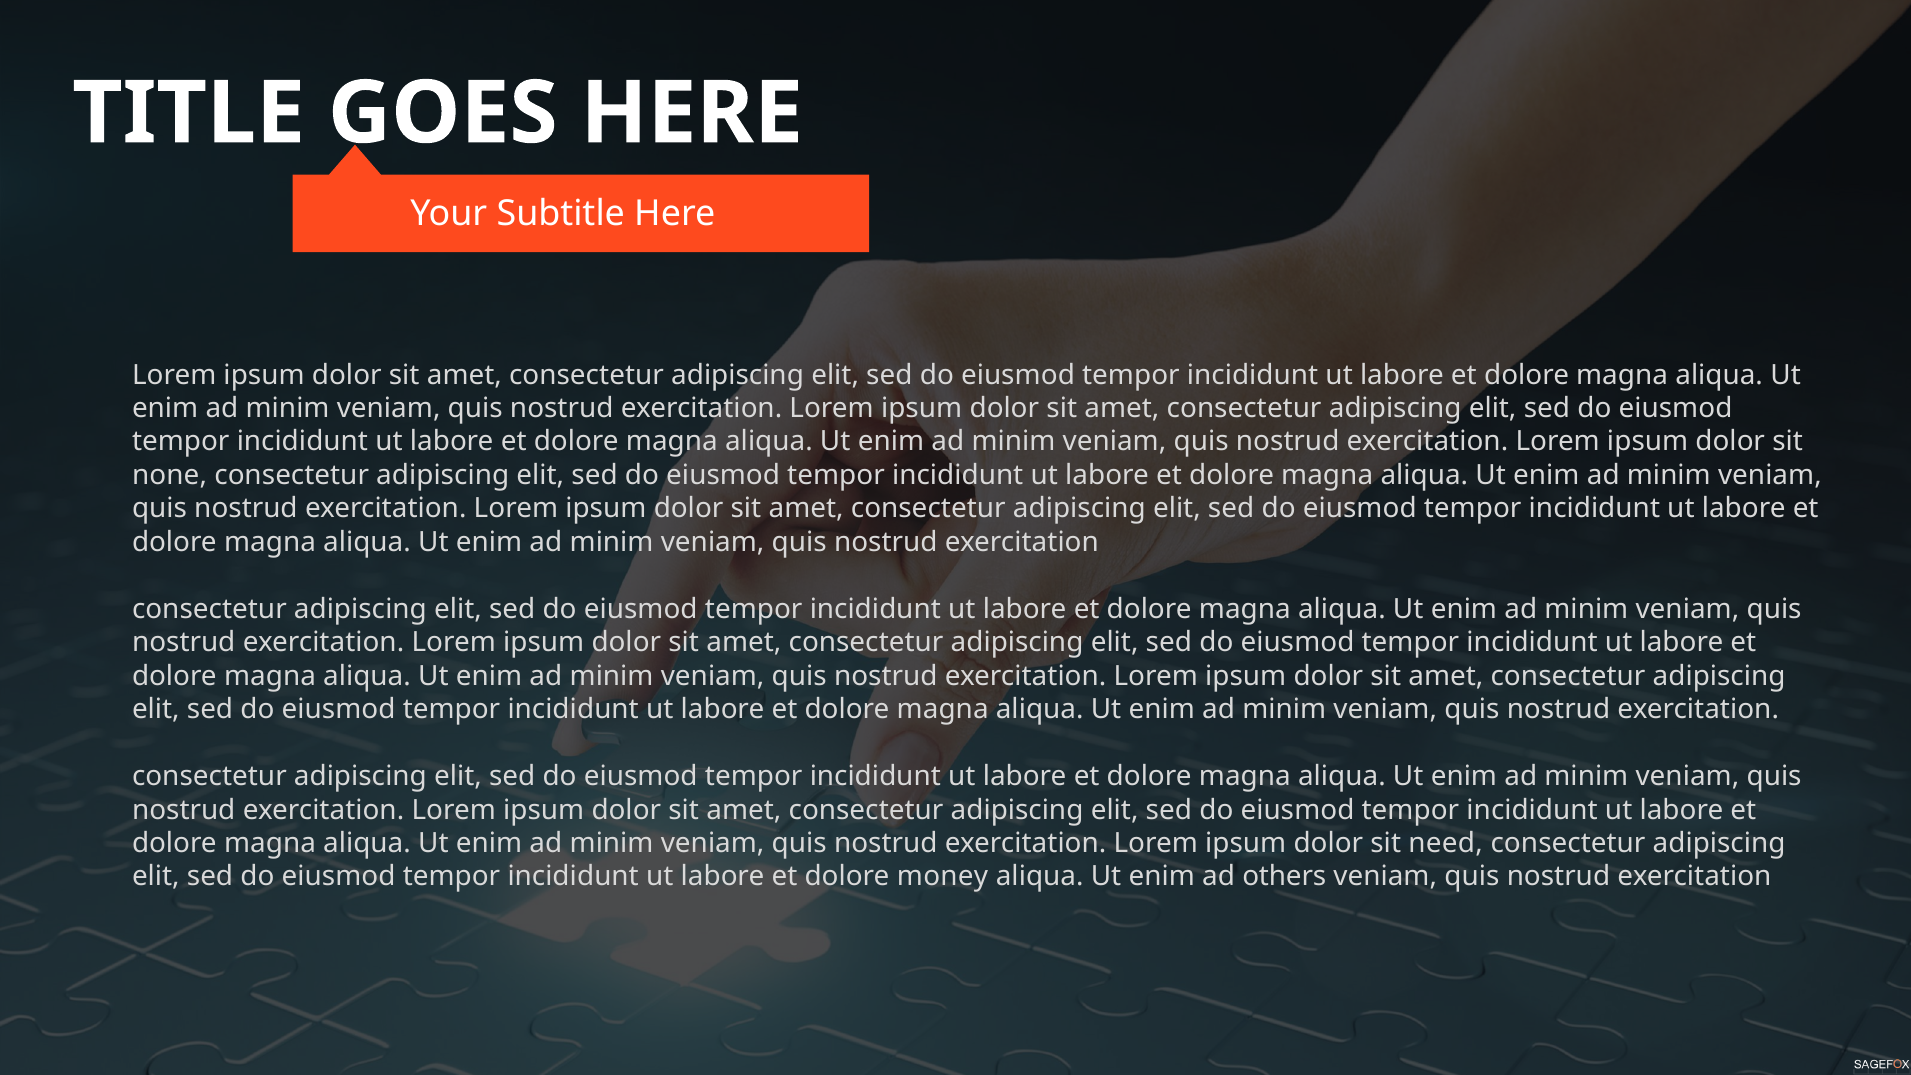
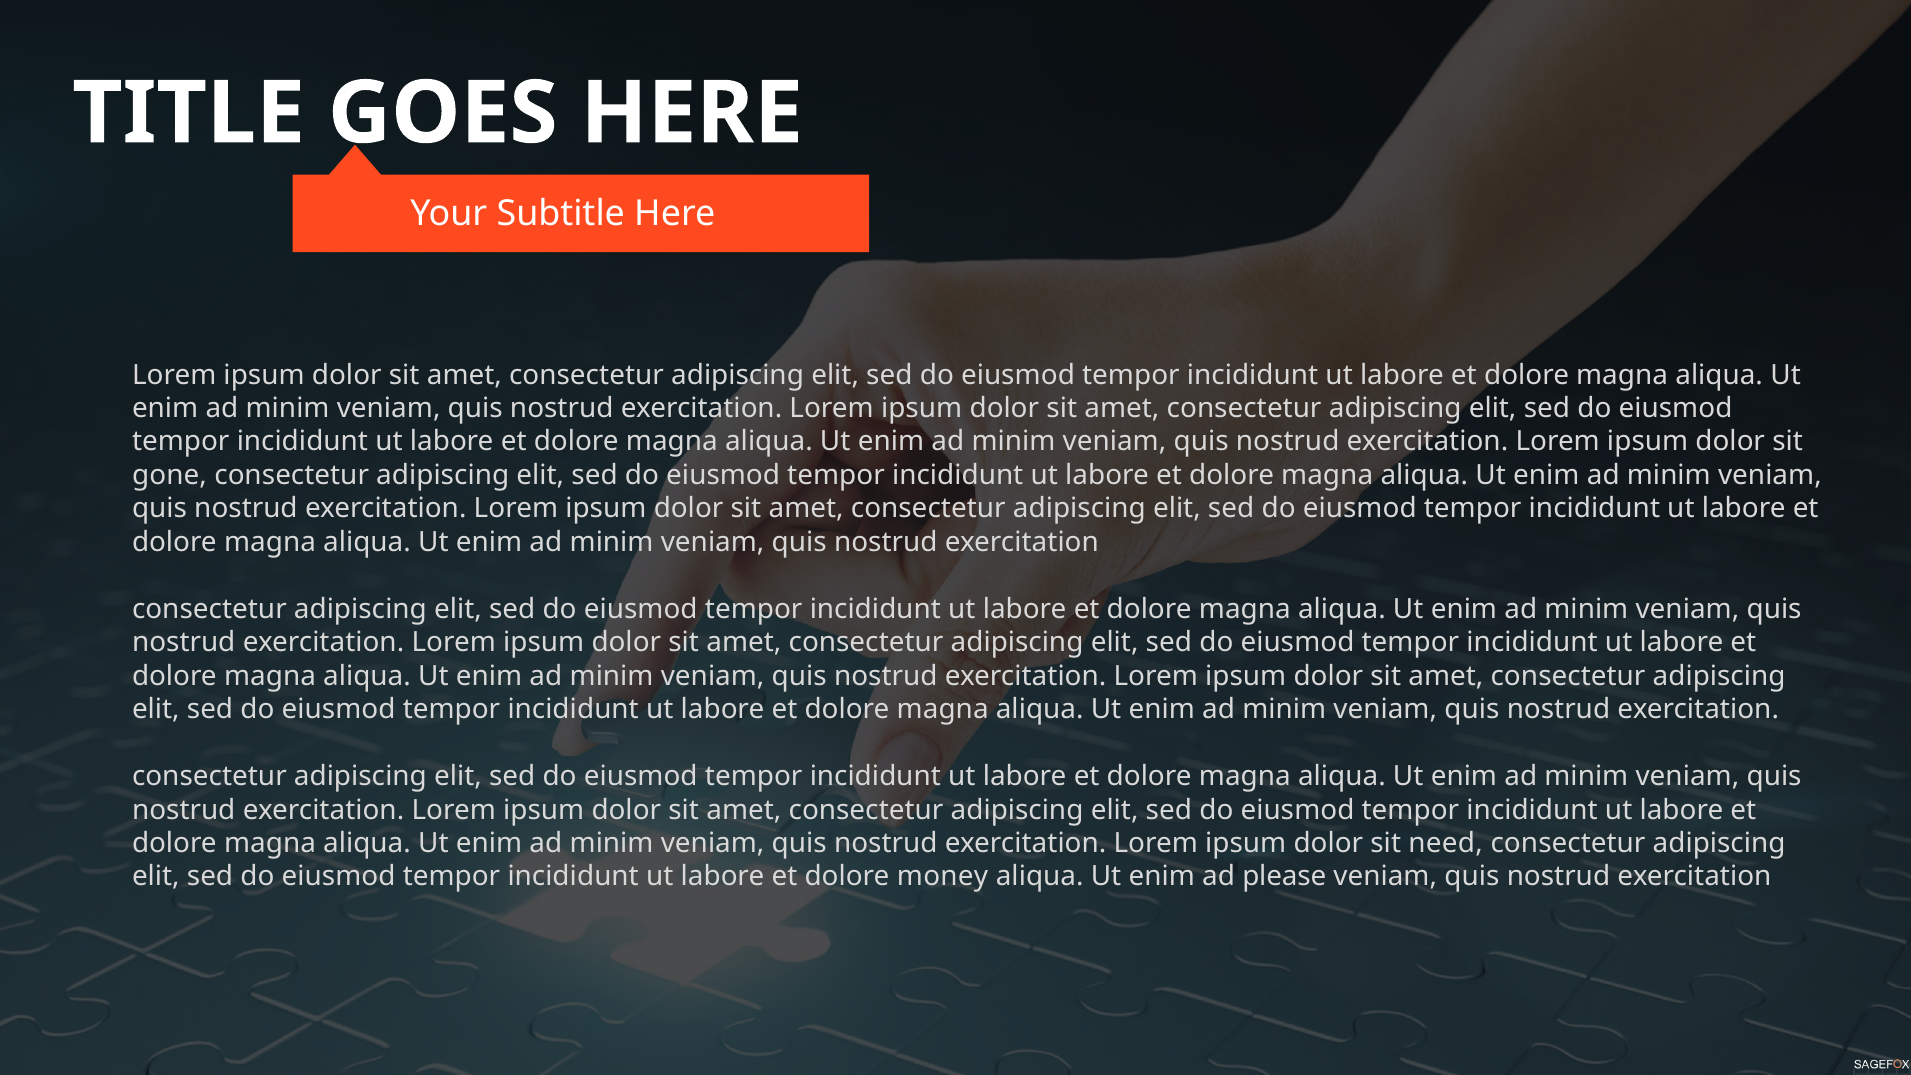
none: none -> gone
others: others -> please
